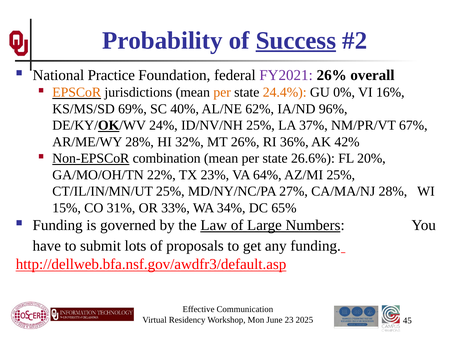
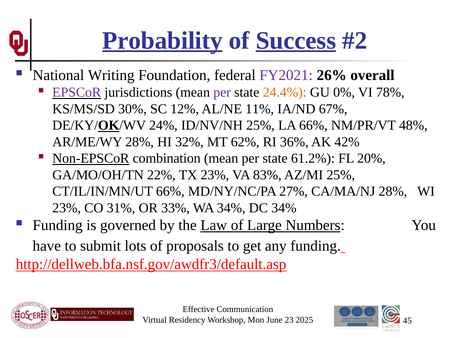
Probability underline: none -> present
Practice: Practice -> Writing
EPSCoR colour: orange -> purple
per at (222, 92) colour: orange -> purple
16%: 16% -> 78%
69%: 69% -> 30%
40%: 40% -> 12%
62%: 62% -> 11%
96%: 96% -> 67%
LA 37%: 37% -> 66%
67%: 67% -> 48%
MT 26%: 26% -> 62%
26.6%: 26.6% -> 61.2%
64%: 64% -> 83%
CT/IL/IN/MN/UT 25%: 25% -> 66%
15% at (67, 208): 15% -> 23%
DC 65%: 65% -> 34%
